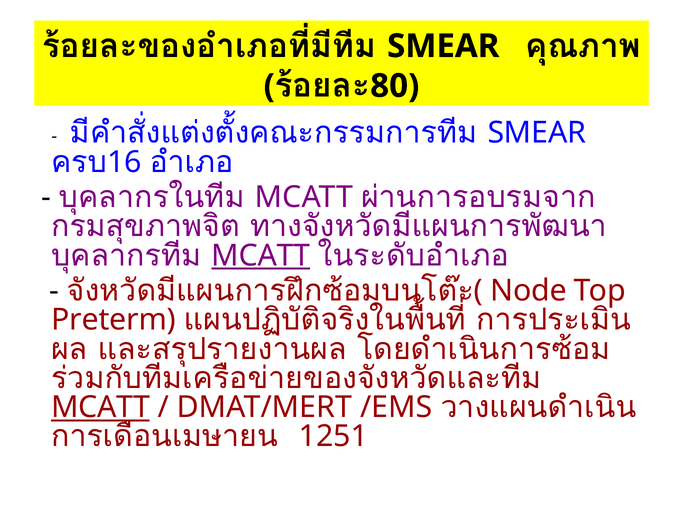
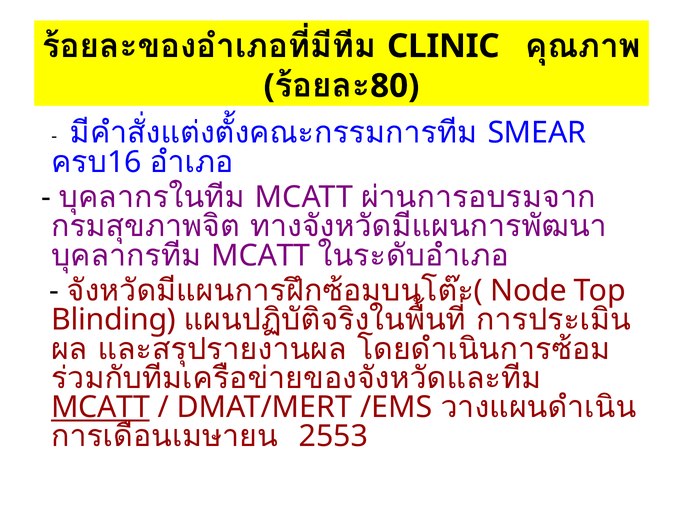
SMEAR at (443, 46): SMEAR -> CLINIC
MCATT at (261, 256) underline: present -> none
Preterm: Preterm -> Blinding
1251: 1251 -> 2553
